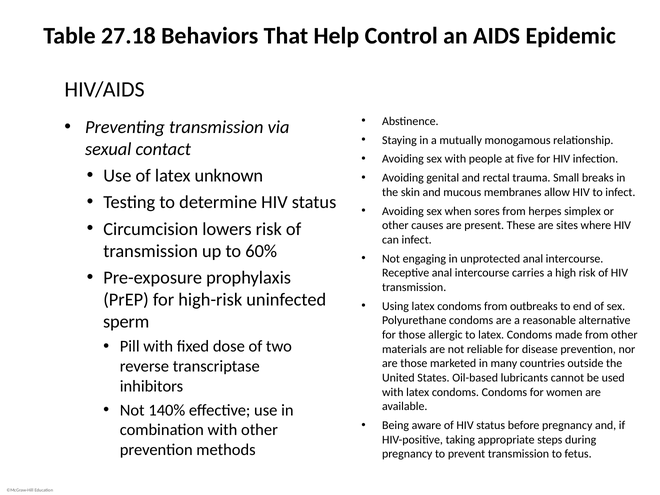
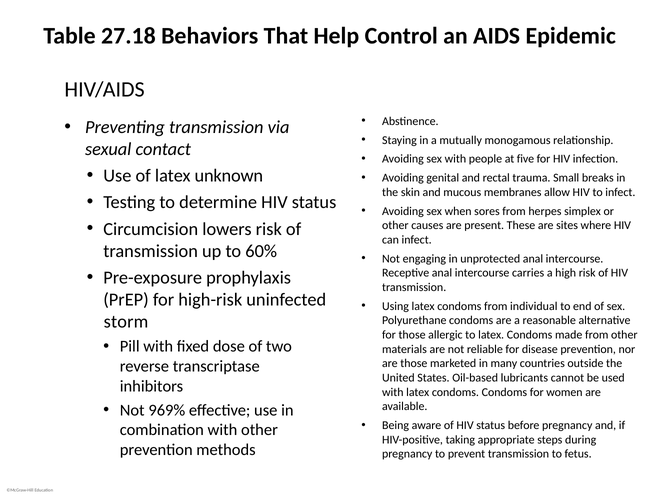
outbreaks: outbreaks -> individual
sperm: sperm -> storm
140%: 140% -> 969%
